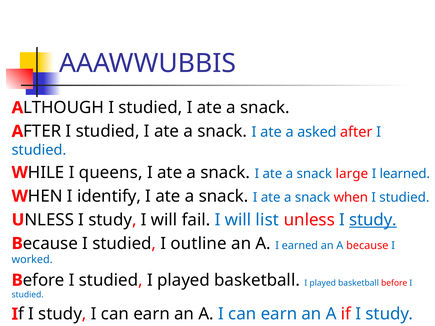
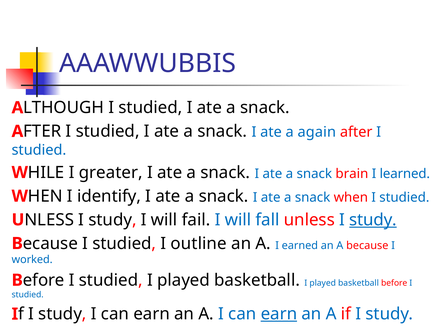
asked: asked -> again
queens: queens -> greater
large: large -> brain
list: list -> fall
earn at (279, 314) underline: none -> present
